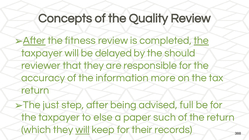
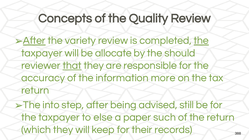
fitness: fitness -> variety
delayed: delayed -> allocate
that underline: none -> present
just: just -> into
full: full -> still
will at (83, 130) underline: present -> none
